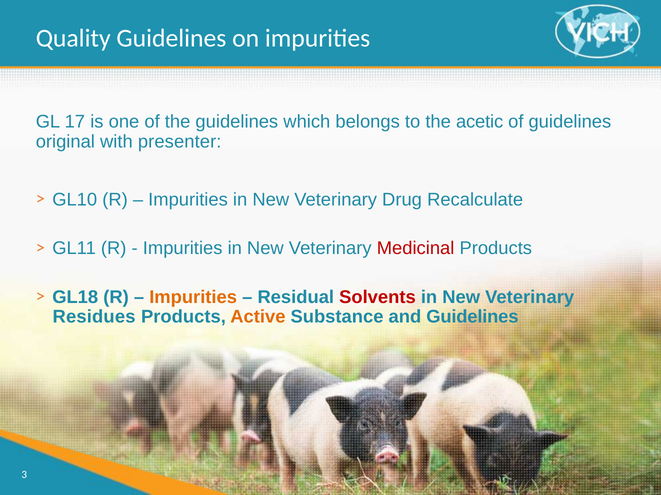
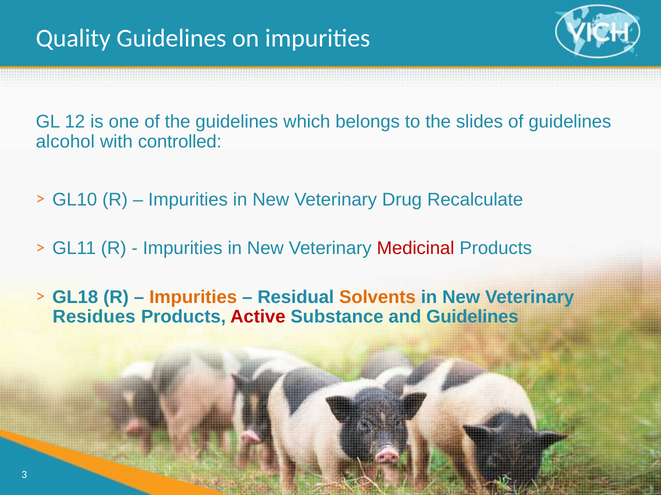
17: 17 -> 12
acetic: acetic -> slides
original: original -> alcohol
presenter: presenter -> controlled
Solvents colour: red -> orange
Active colour: orange -> red
